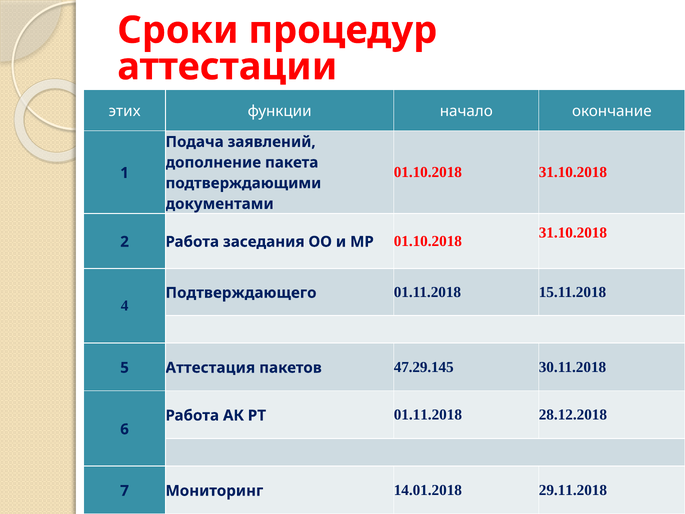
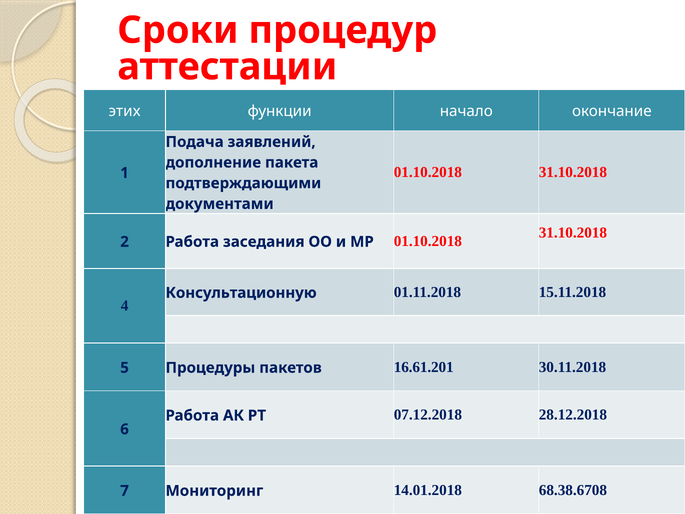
Подтверждающего: Подтверждающего -> Консультационную
Аттестация: Аттестация -> Процедуры
47.29.145: 47.29.145 -> 16.61.201
РТ 01.11.2018: 01.11.2018 -> 07.12.2018
29.11.2018: 29.11.2018 -> 68.38.6708
